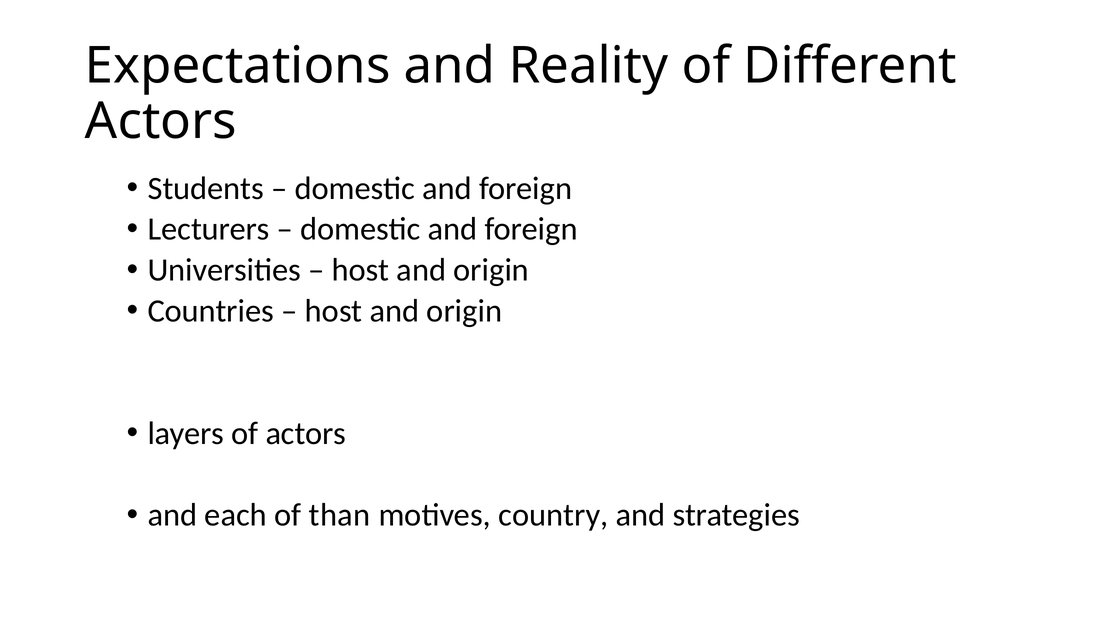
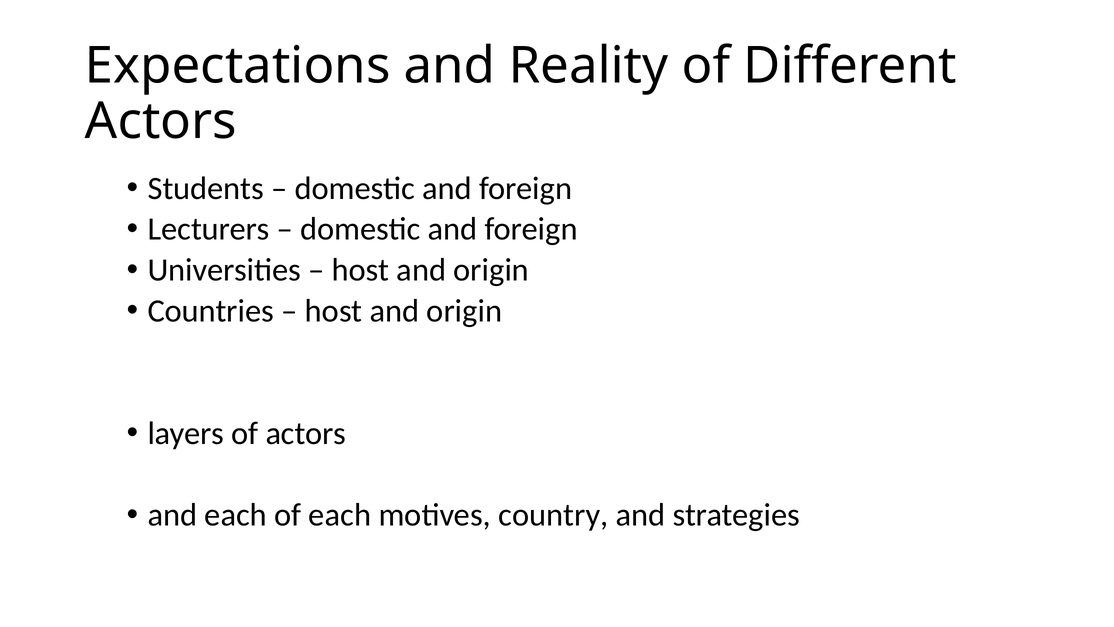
of than: than -> each
